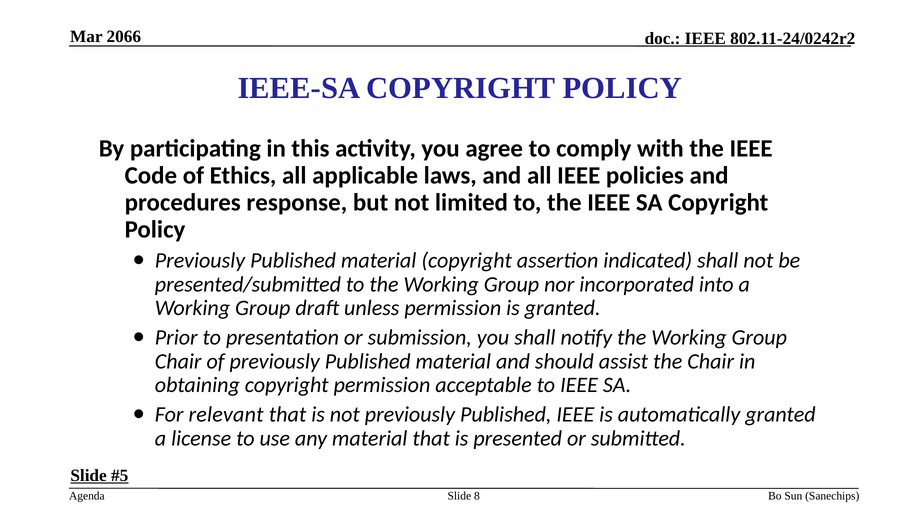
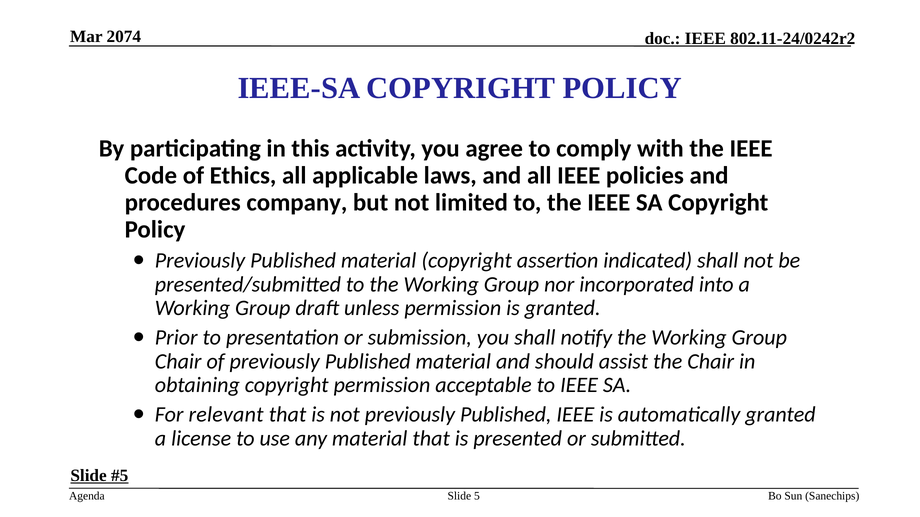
2066: 2066 -> 2074
response: response -> company
8: 8 -> 5
